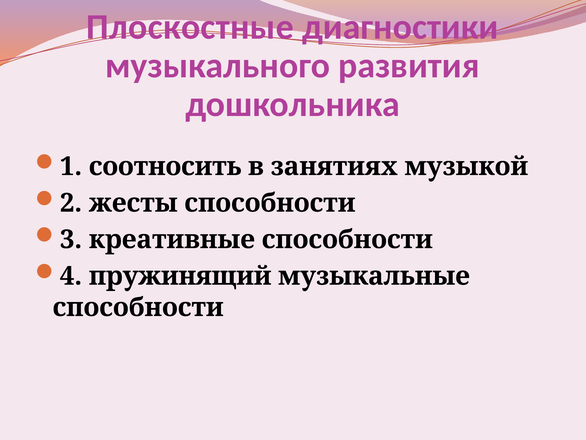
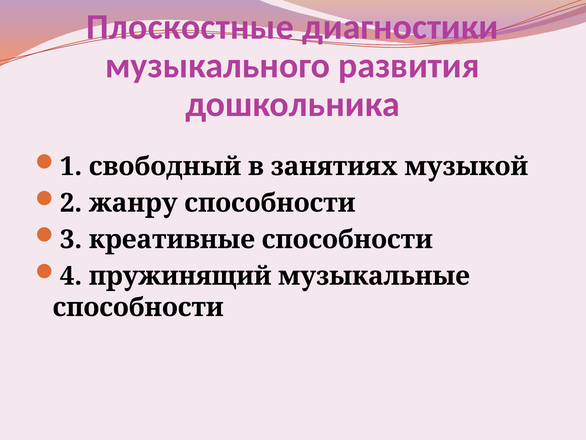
соотносить: соотносить -> свободный
жесты: жесты -> жанру
